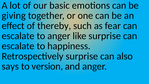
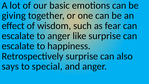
thereby: thereby -> wisdom
version: version -> special
